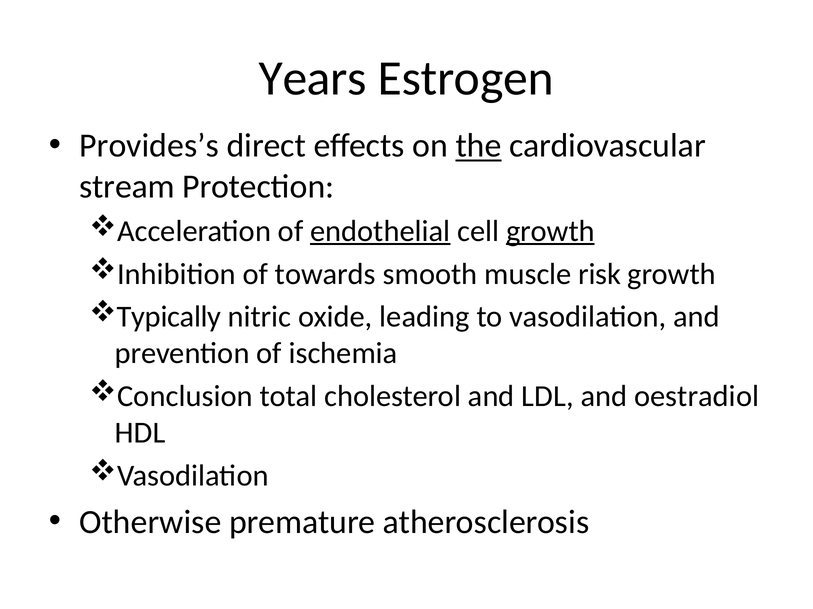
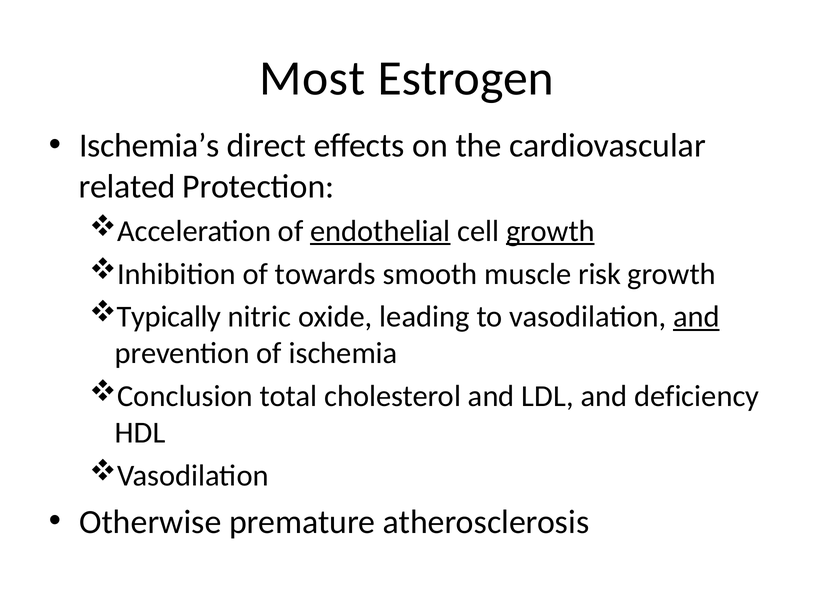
Years: Years -> Most
Provides’s: Provides’s -> Ischemia’s
the underline: present -> none
stream: stream -> related
and at (696, 317) underline: none -> present
oestradiol: oestradiol -> deficiency
